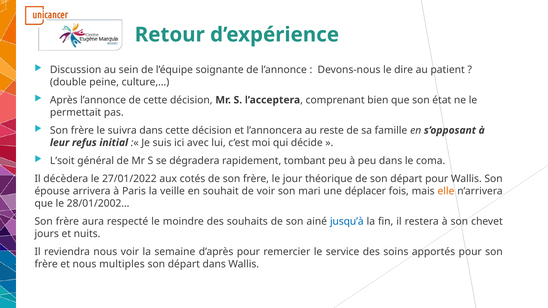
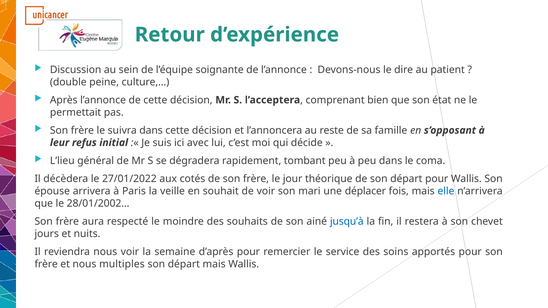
L’soit: L’soit -> L’lieu
elle colour: orange -> blue
départ dans: dans -> mais
